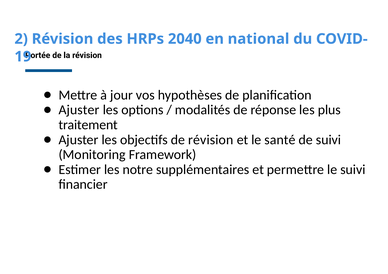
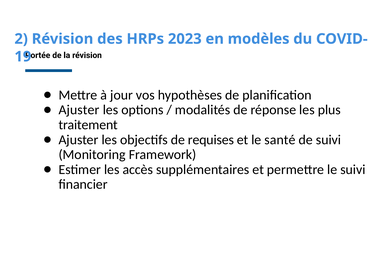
2040: 2040 -> 2023
national: national -> modèles
de révision: révision -> requises
notre: notre -> accès
